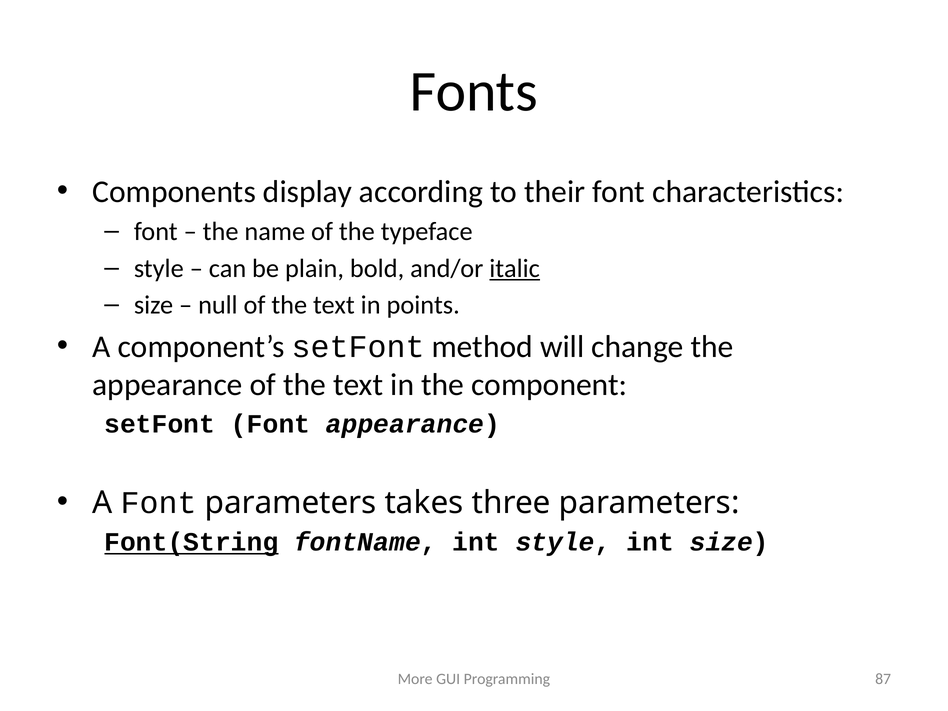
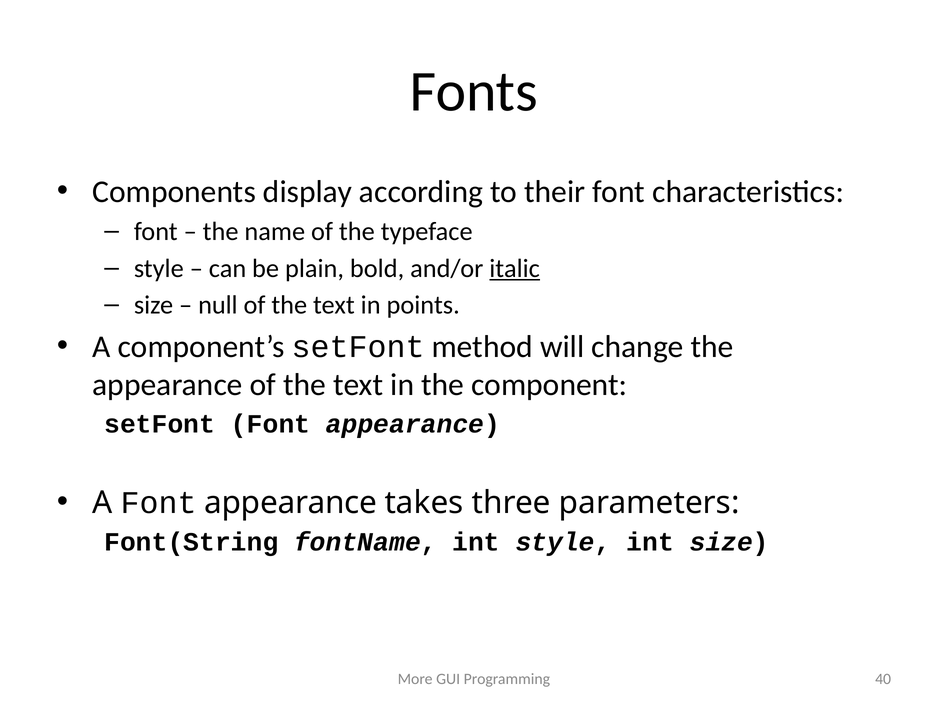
A Font parameters: parameters -> appearance
Font(String underline: present -> none
87: 87 -> 40
